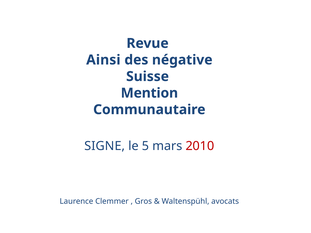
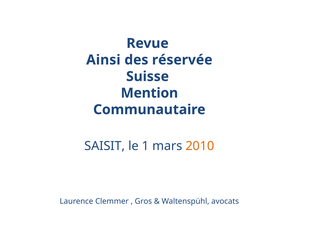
négative: négative -> réservée
SIGNE: SIGNE -> SAISIT
5: 5 -> 1
2010 colour: red -> orange
